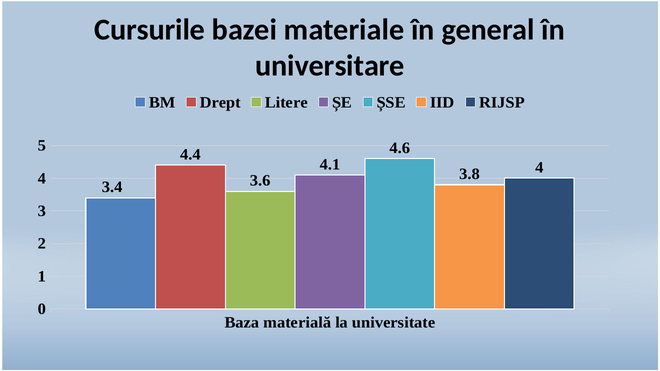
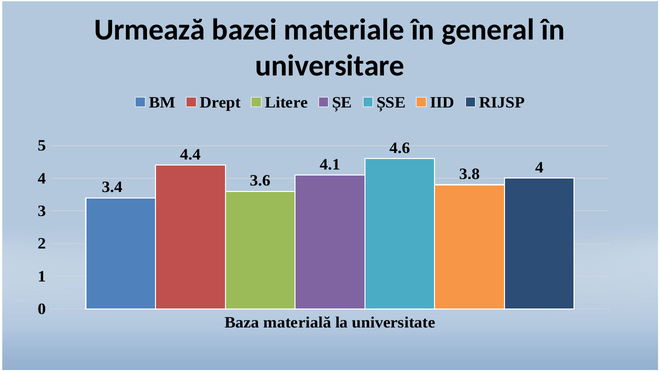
Cursurile: Cursurile -> Urmează
